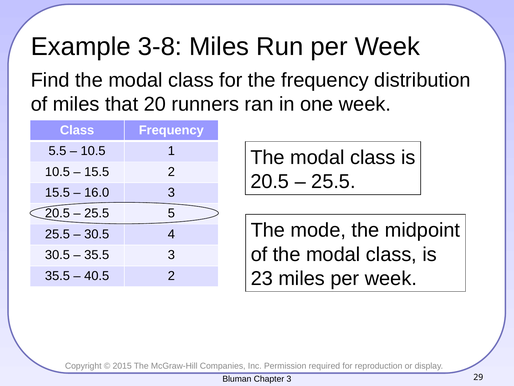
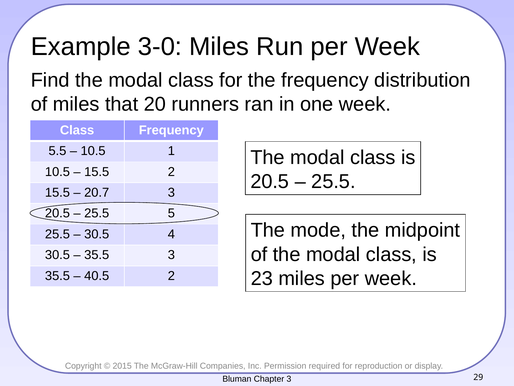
3-8: 3-8 -> 3-0
16.0: 16.0 -> 20.7
